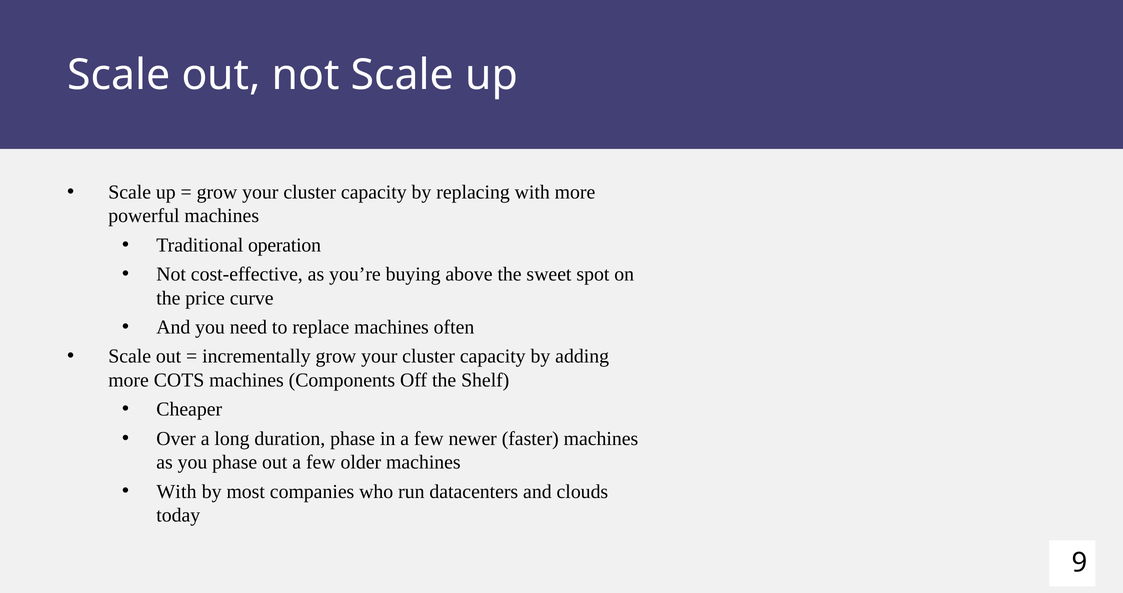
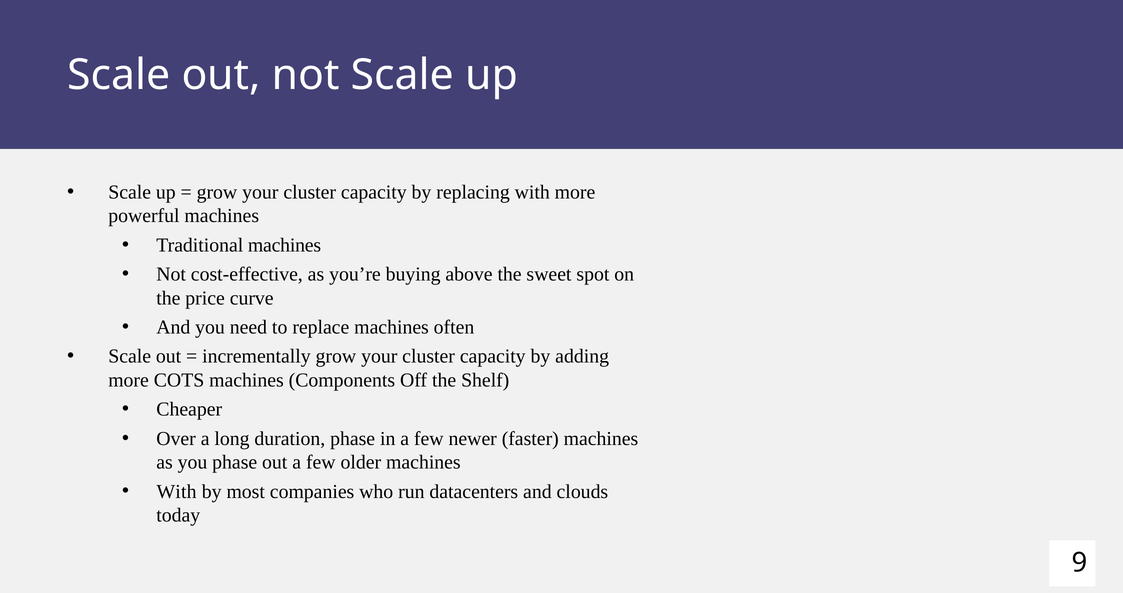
Traditional operation: operation -> machines
